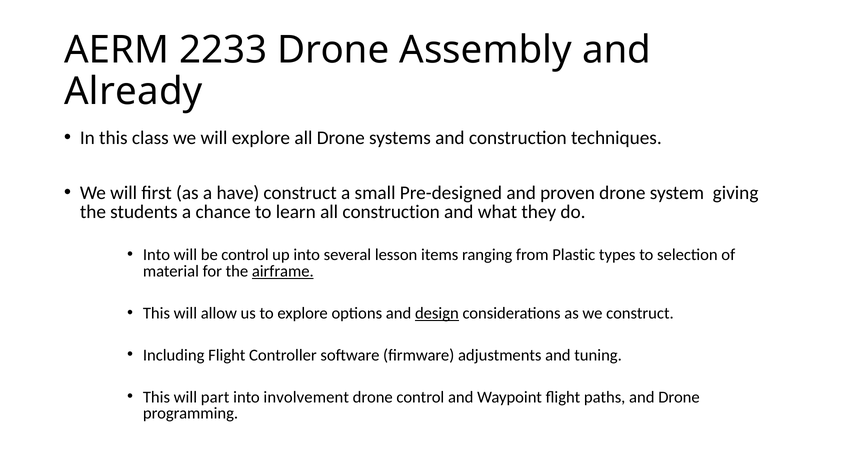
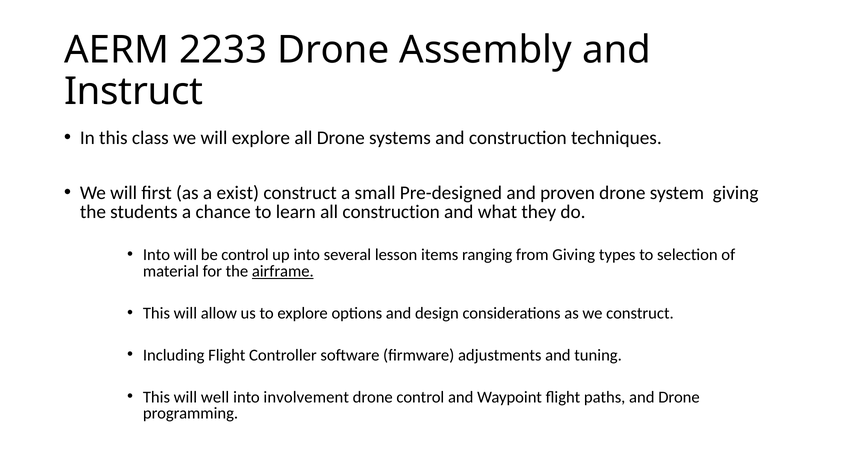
Already: Already -> Instruct
have: have -> exist
from Plastic: Plastic -> Giving
design underline: present -> none
part: part -> well
